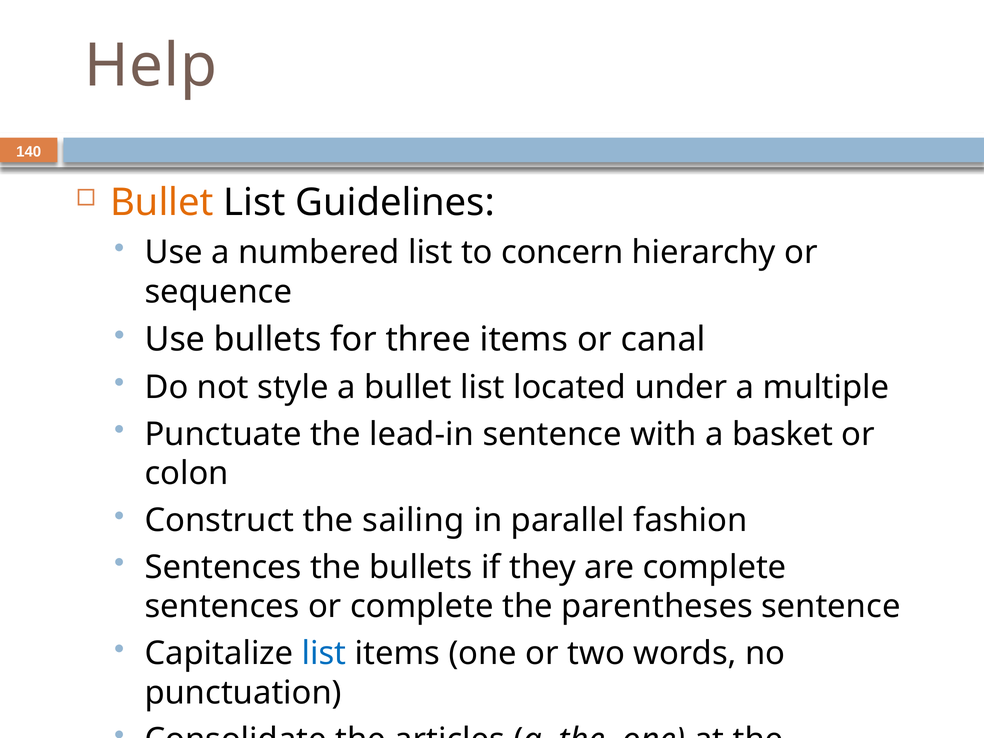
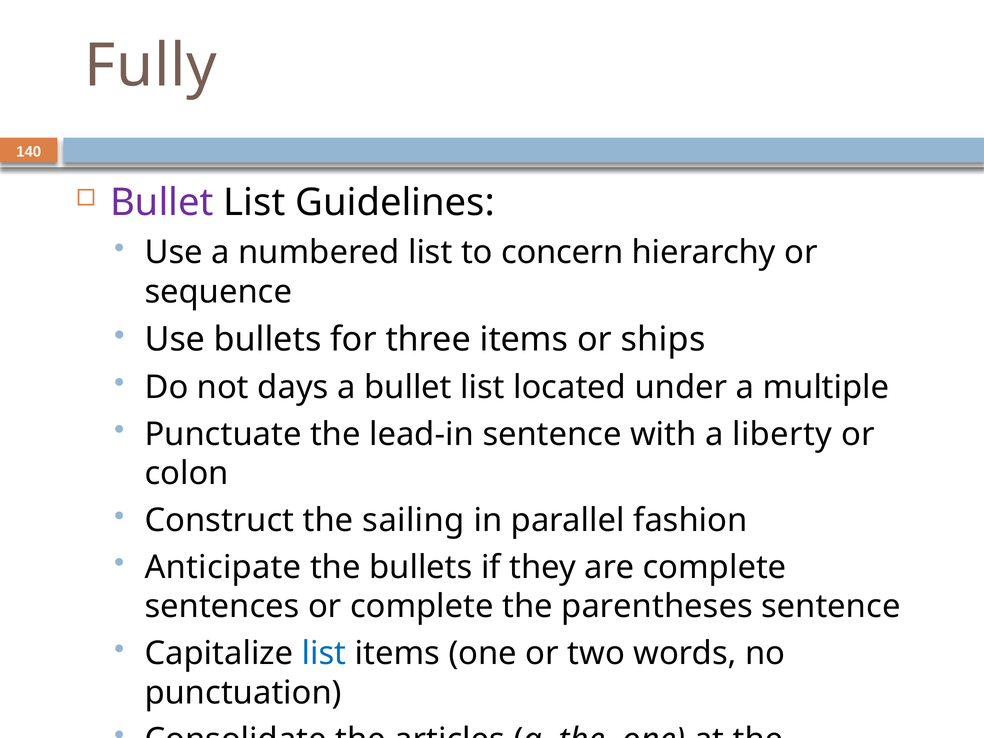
Help: Help -> Fully
Bullet at (162, 203) colour: orange -> purple
canal: canal -> ships
style: style -> days
basket: basket -> liberty
Sentences at (223, 567): Sentences -> Anticipate
